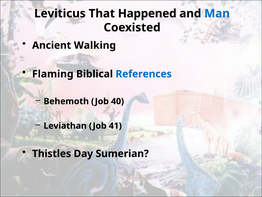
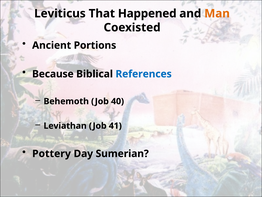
Man colour: blue -> orange
Walking: Walking -> Portions
Flaming: Flaming -> Because
Thistles: Thistles -> Pottery
